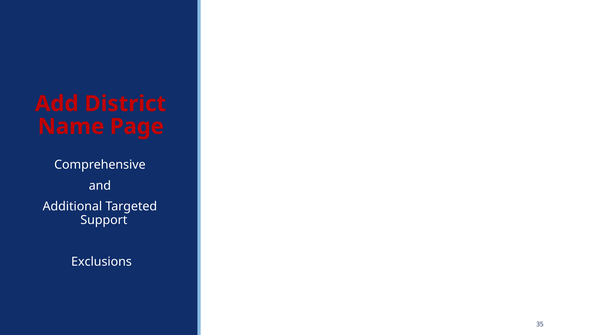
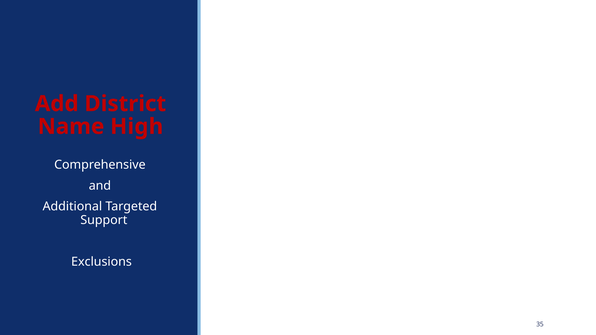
Page: Page -> High
